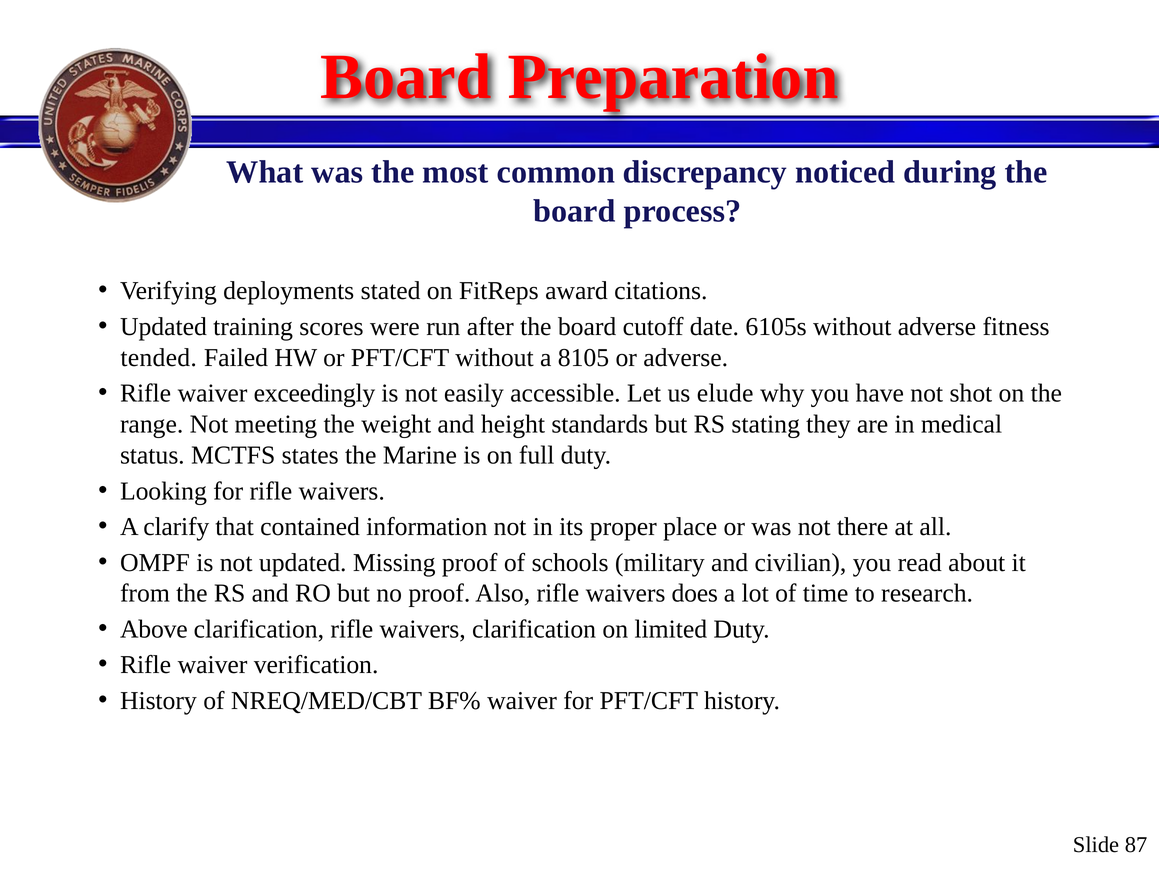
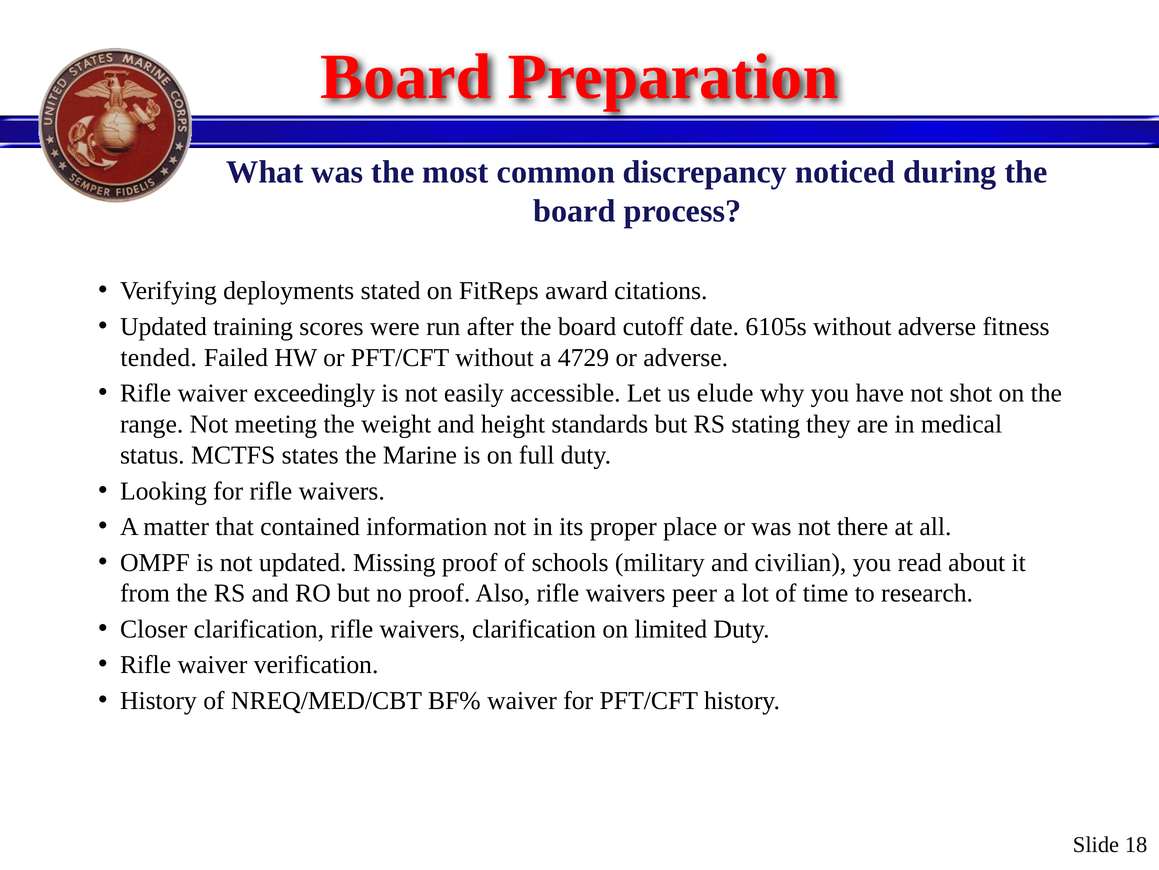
8105: 8105 -> 4729
clarify: clarify -> matter
does: does -> peer
Above: Above -> Closer
87: 87 -> 18
